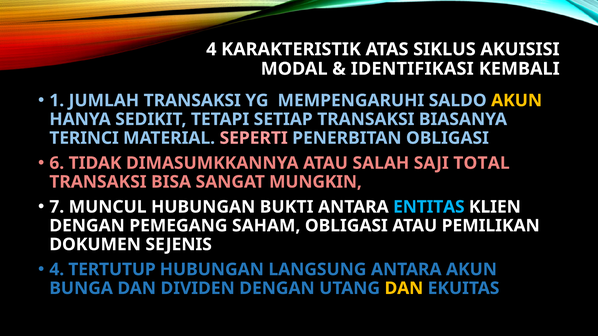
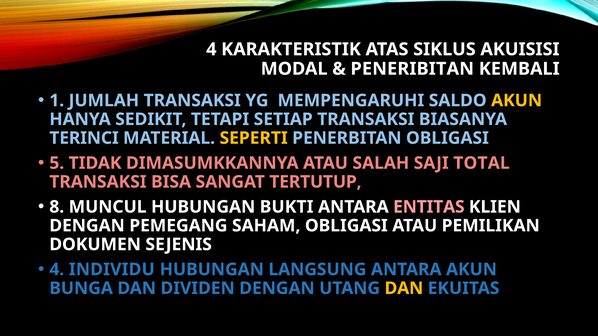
IDENTIFIKASI: IDENTIFIKASI -> PENERIBITAN
SEPERTI colour: pink -> yellow
6: 6 -> 5
MUNGKIN: MUNGKIN -> TERTUTUP
7: 7 -> 8
ENTITAS colour: light blue -> pink
TERTUTUP: TERTUTUP -> INDIVIDU
